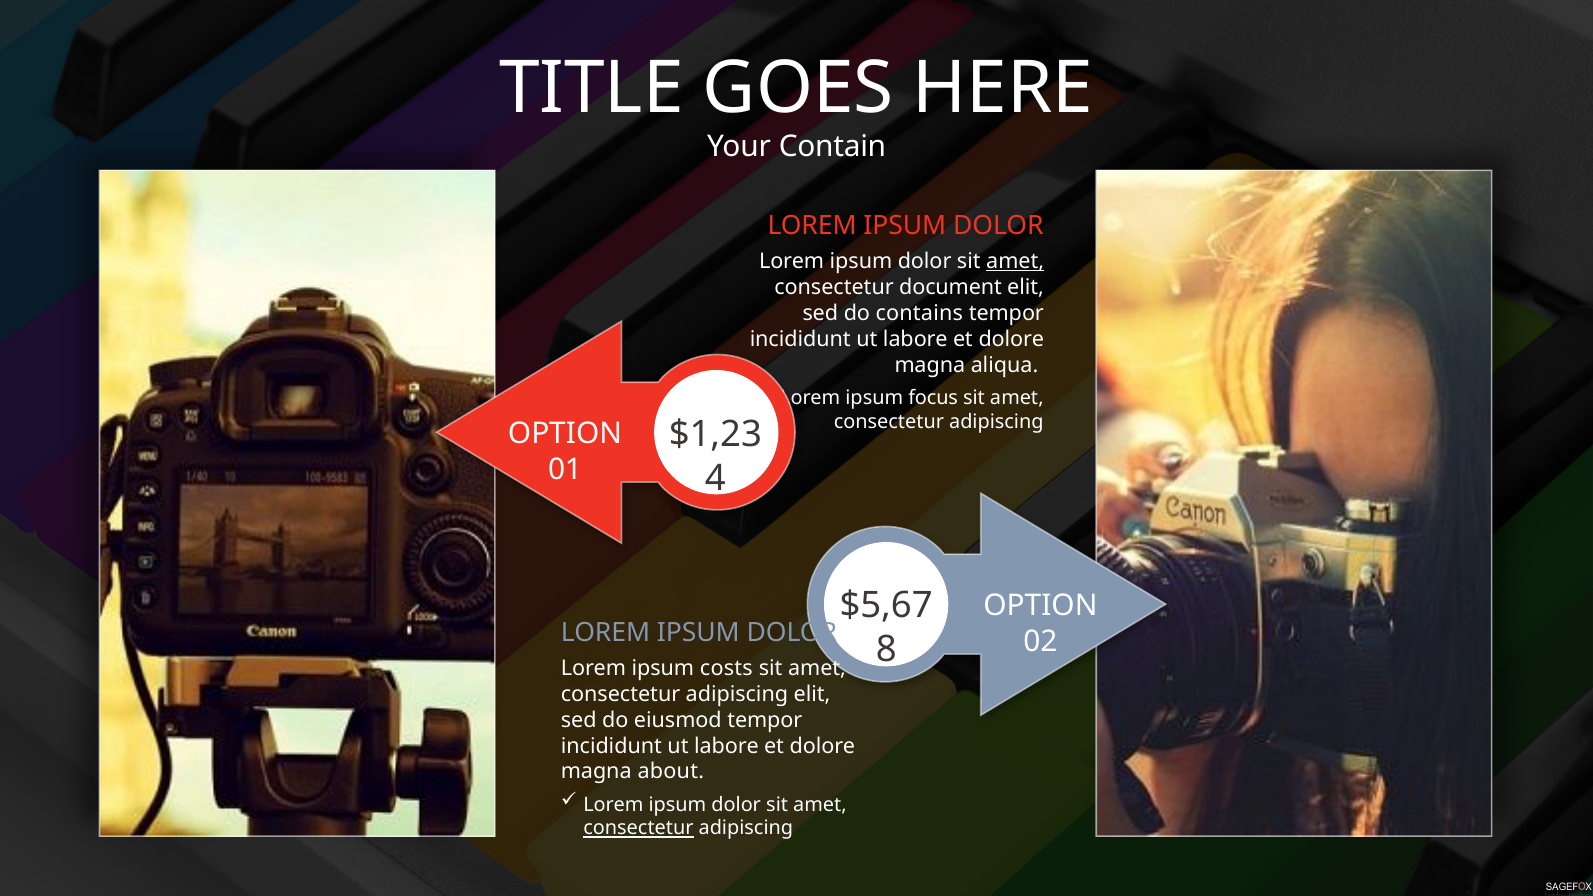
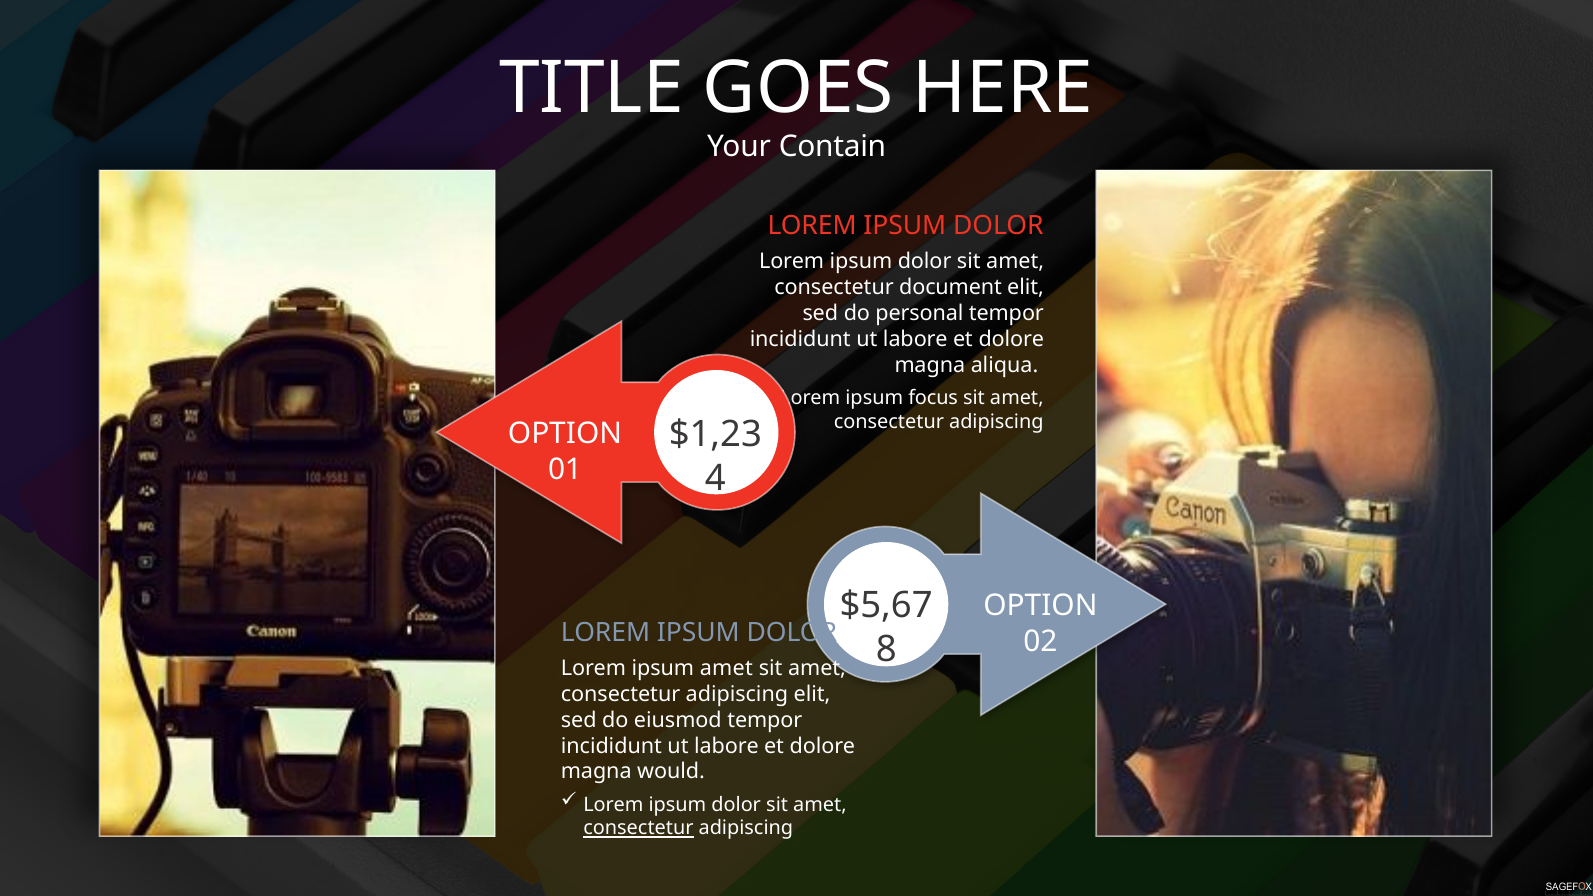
amet at (1015, 262) underline: present -> none
contains: contains -> personal
ipsum costs: costs -> amet
about: about -> would
